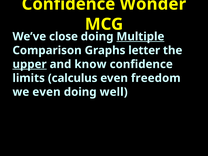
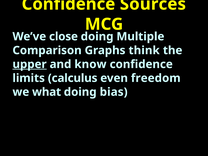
Wonder: Wonder -> Sources
Multiple underline: present -> none
letter: letter -> think
we even: even -> what
well: well -> bias
